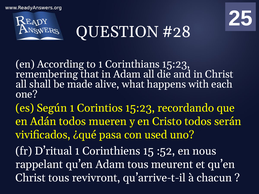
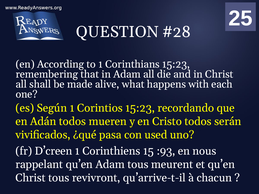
D’ritual: D’ritual -> D’creen
:52: :52 -> :93
